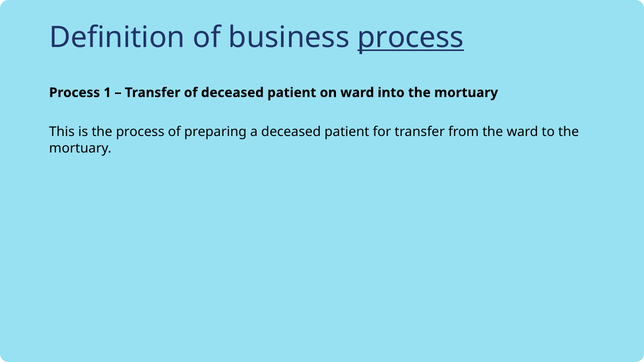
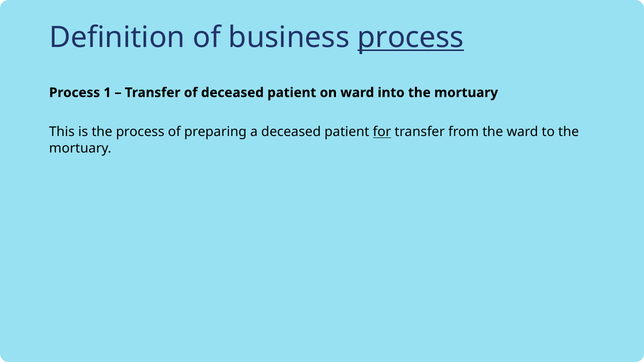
for underline: none -> present
